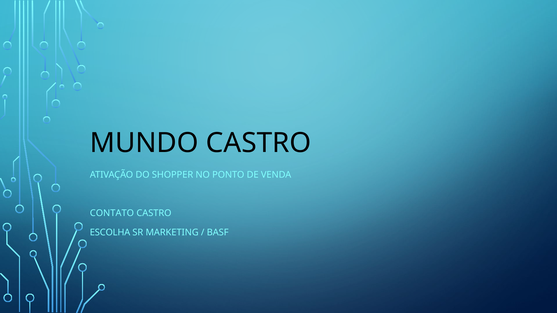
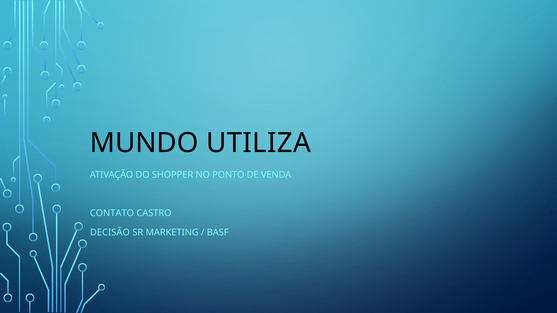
MUNDO CASTRO: CASTRO -> UTILIZA
ESCOLHA: ESCOLHA -> DECISÃO
